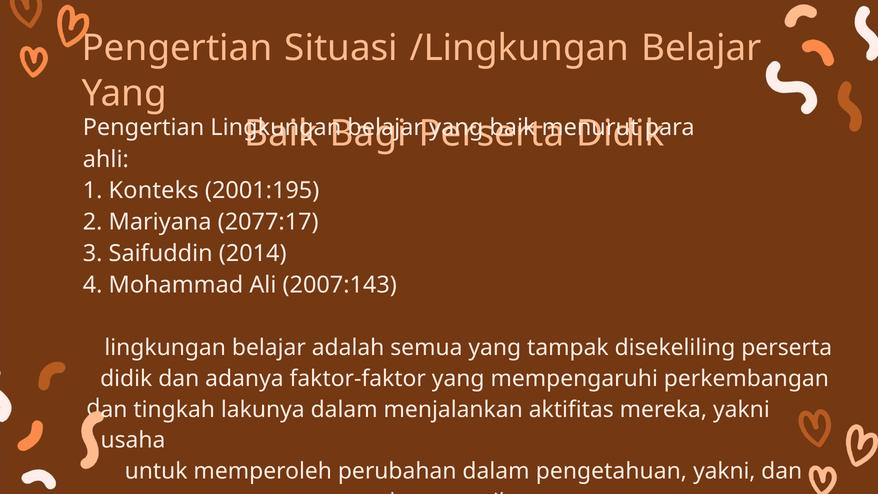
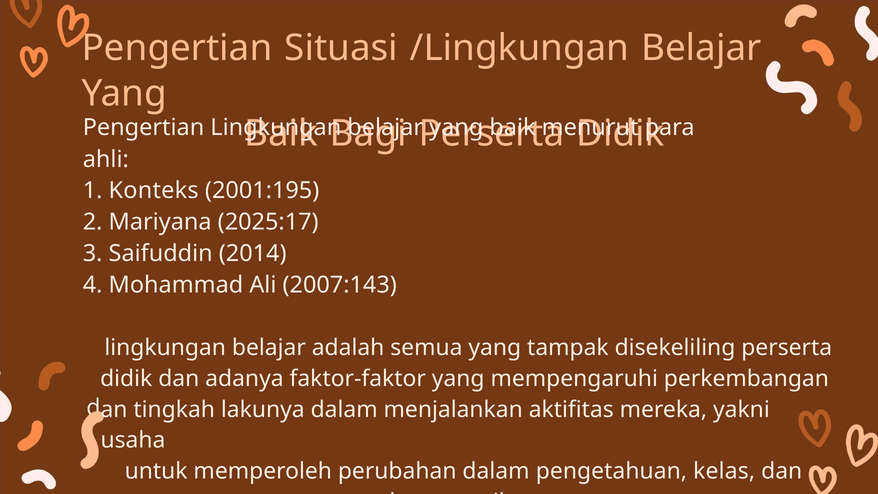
2077:17: 2077:17 -> 2025:17
pengetahuan yakni: yakni -> kelas
